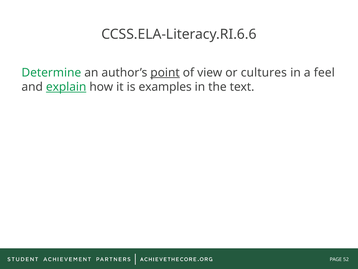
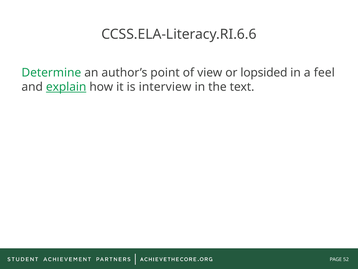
point underline: present -> none
cultures: cultures -> lopsided
examples: examples -> interview
